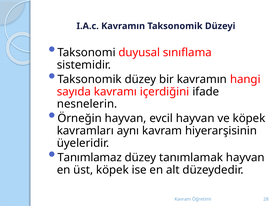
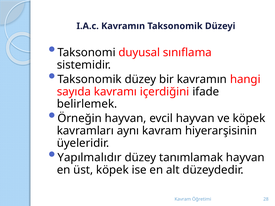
nesnelerin: nesnelerin -> belirlemek
Tanımlamaz: Tanımlamaz -> Yapılmalıdır
